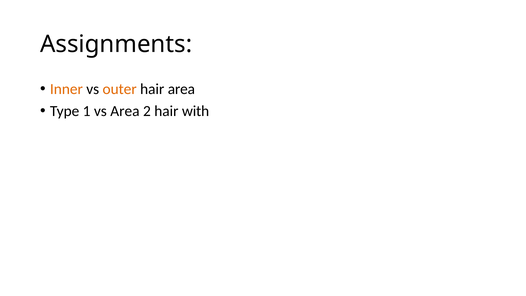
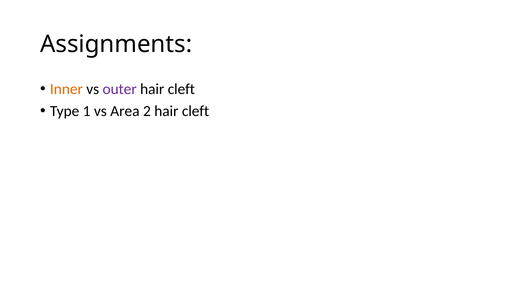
outer colour: orange -> purple
area at (181, 89): area -> cleft
2 hair with: with -> cleft
